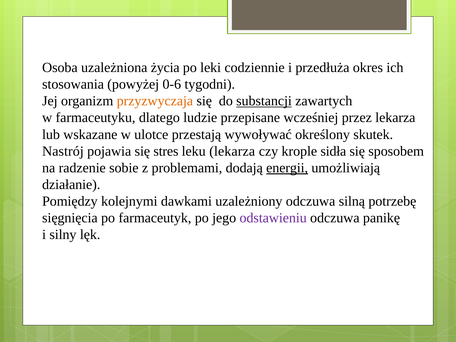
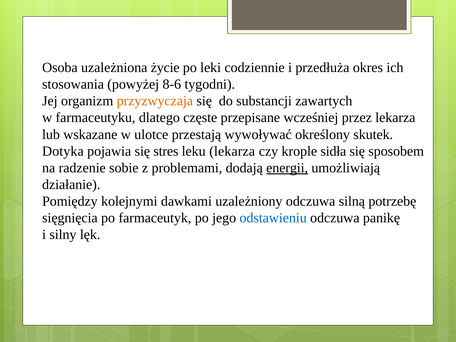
życia: życia -> życie
0-6: 0-6 -> 8-6
substancji underline: present -> none
ludzie: ludzie -> częste
Nastrój: Nastrój -> Dotyka
odstawieniu colour: purple -> blue
